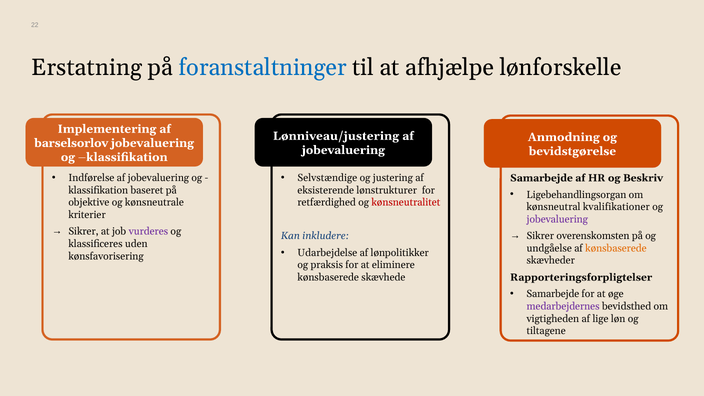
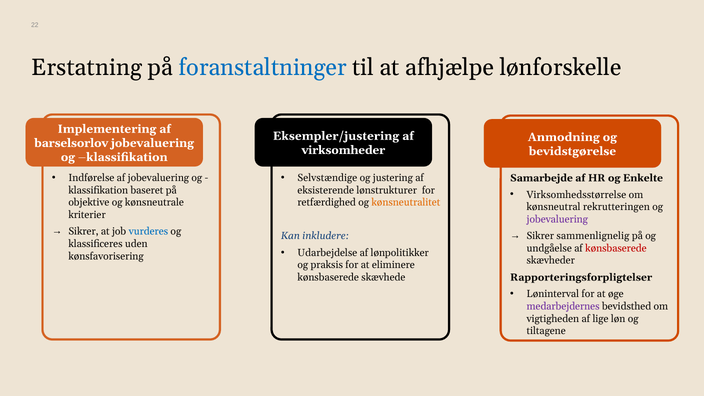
Lønniveau/justering: Lønniveau/justering -> Eksempler/justering
jobevaluering at (343, 150): jobevaluering -> virksomheder
Beskriv: Beskriv -> Enkelte
Ligebehandlingsorgan: Ligebehandlingsorgan -> Virksomhedsstørrelse
kønsneutralitet colour: red -> orange
kvalifikationer: kvalifikationer -> rekrutteringen
vurderes colour: purple -> blue
overenskomsten: overenskomsten -> sammenlignelig
kønsbaserede at (616, 248) colour: orange -> red
Samarbejde at (553, 294): Samarbejde -> Løninterval
